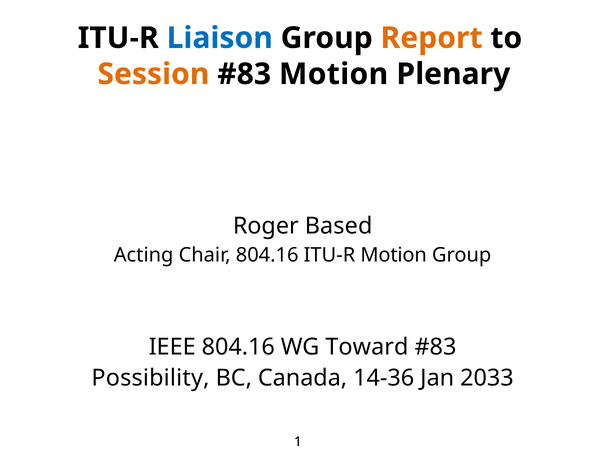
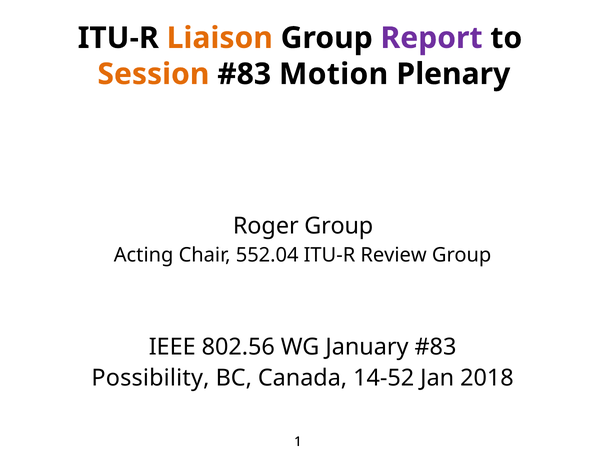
Liaison colour: blue -> orange
Report colour: orange -> purple
Roger Based: Based -> Group
Chair 804.16: 804.16 -> 552.04
ITU-R Motion: Motion -> Review
IEEE 804.16: 804.16 -> 802.56
Toward: Toward -> January
14-36: 14-36 -> 14-52
2033: 2033 -> 2018
